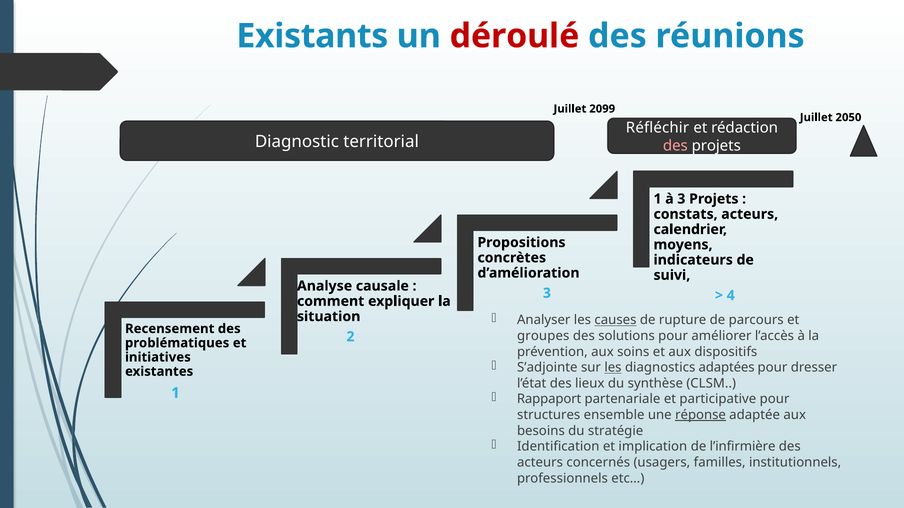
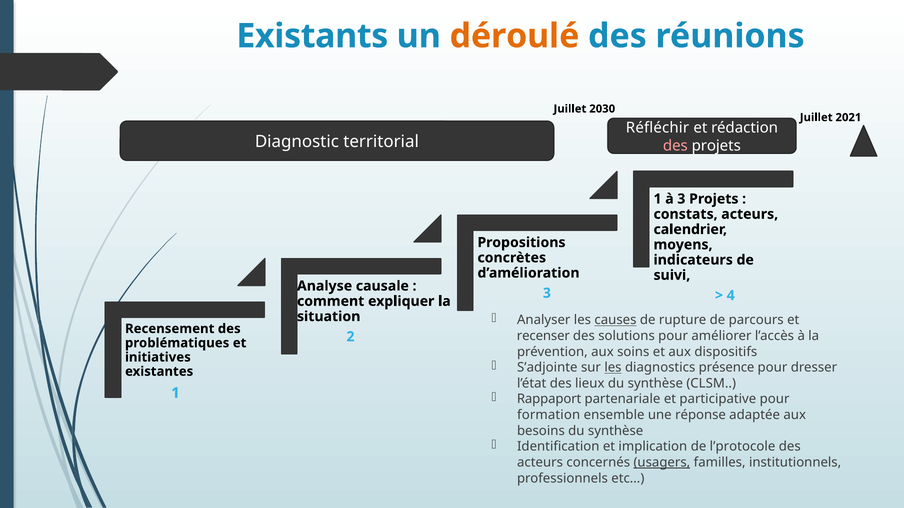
déroulé colour: red -> orange
2099: 2099 -> 2030
2050: 2050 -> 2021
groupes: groupes -> recenser
adaptées: adaptées -> présence
structures: structures -> formation
réponse underline: present -> none
besoins du stratégie: stratégie -> synthèse
l’infirmière: l’infirmière -> l’protocole
usagers underline: none -> present
